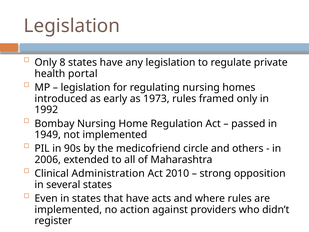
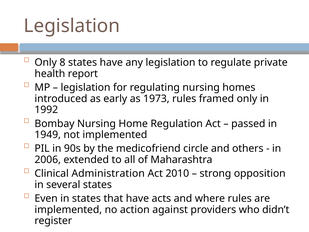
portal: portal -> report
